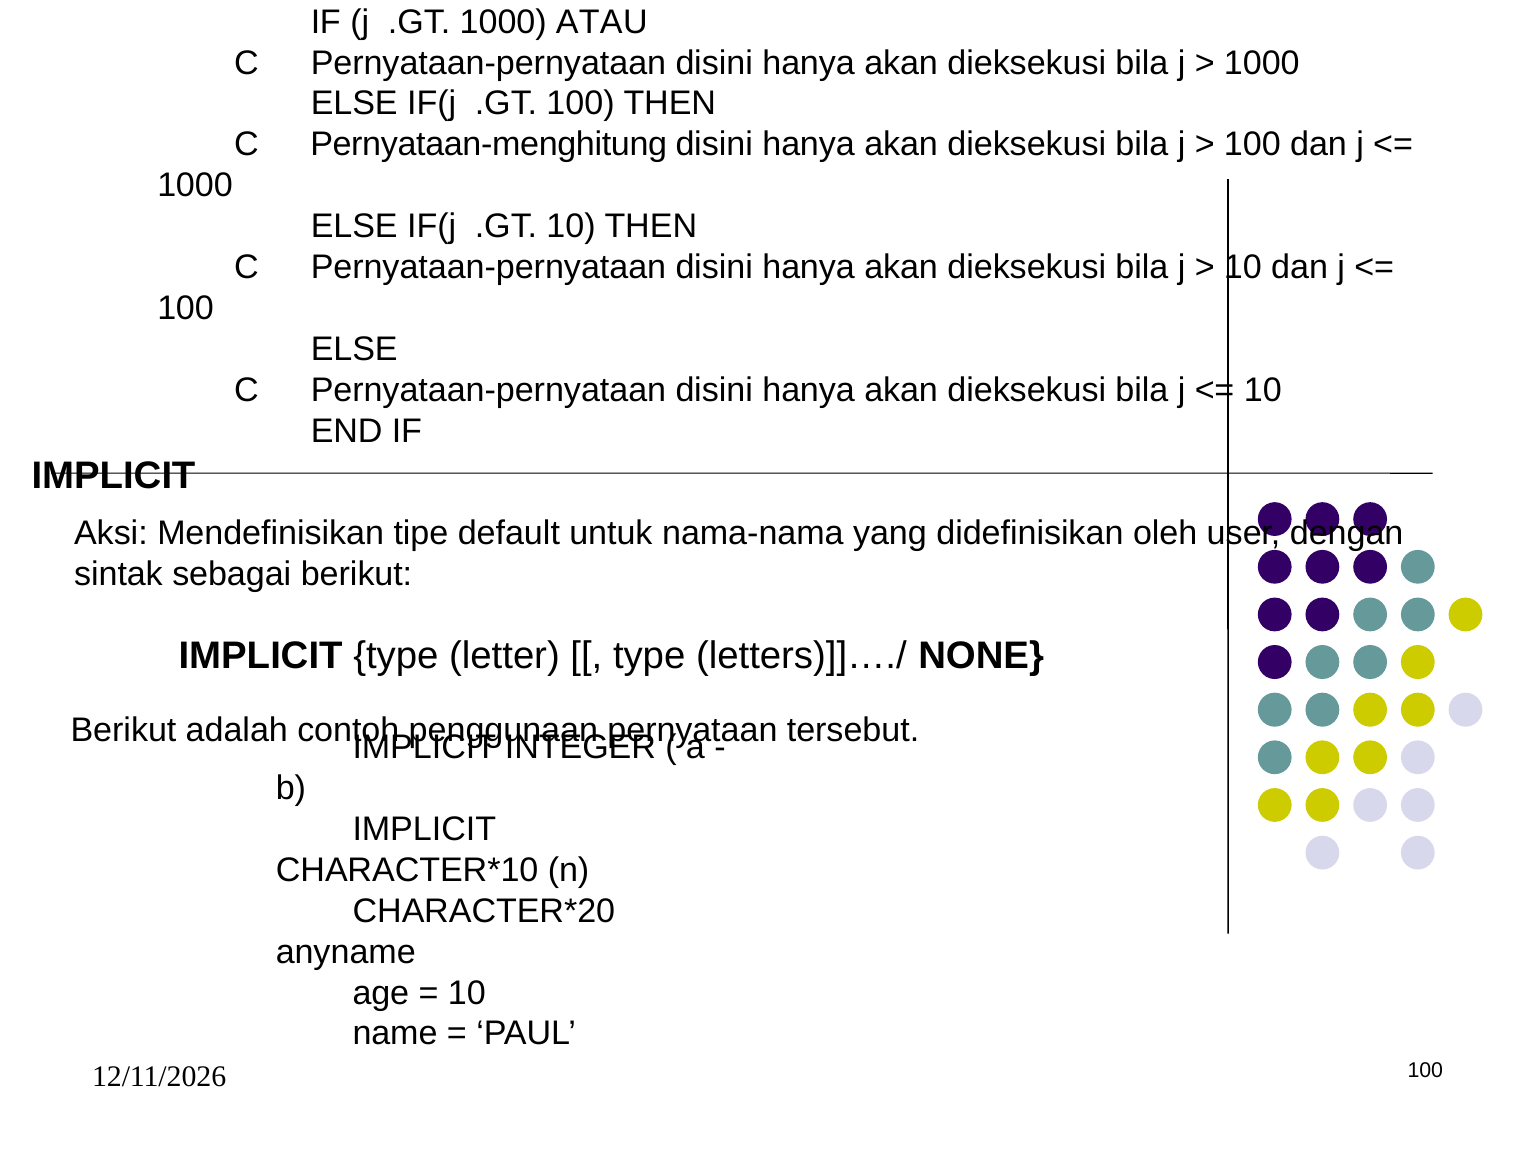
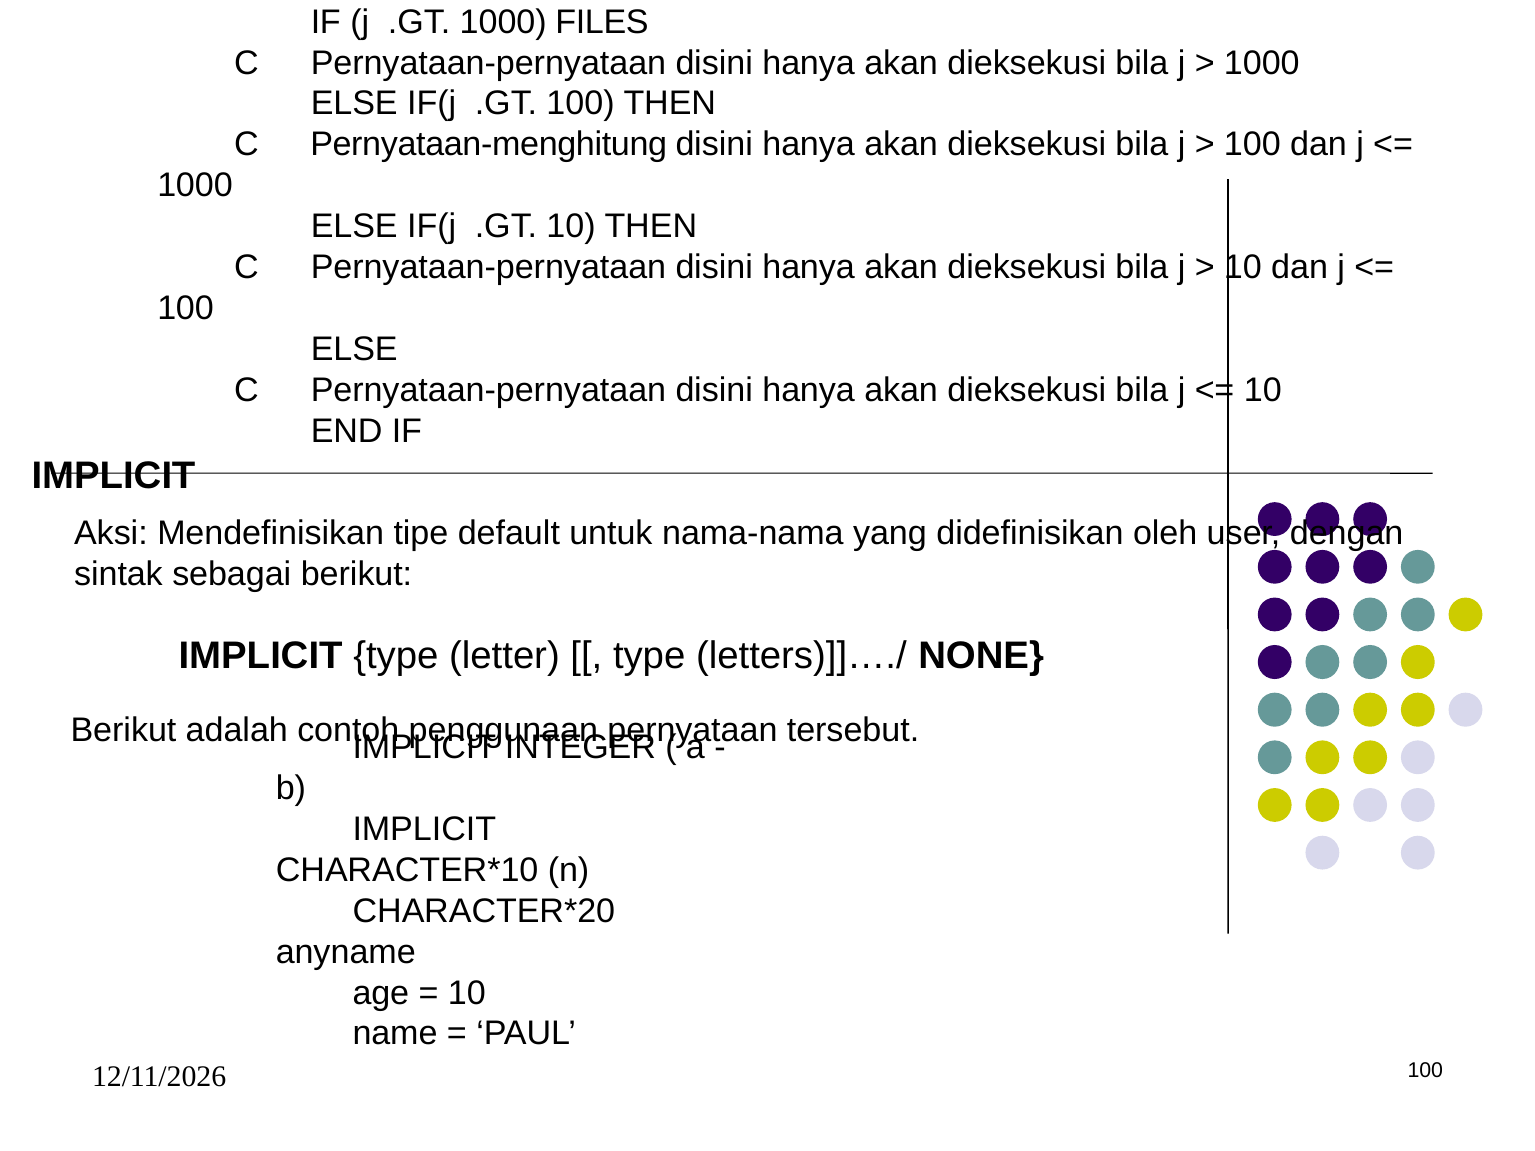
ATAU: ATAU -> FILES
